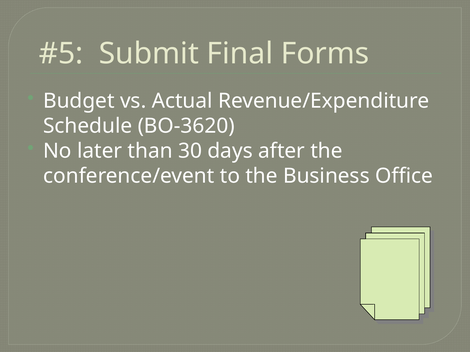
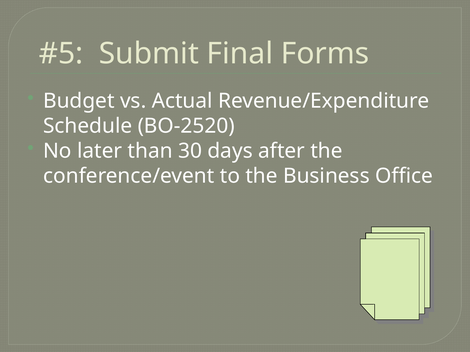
BO-3620: BO-3620 -> BO-2520
